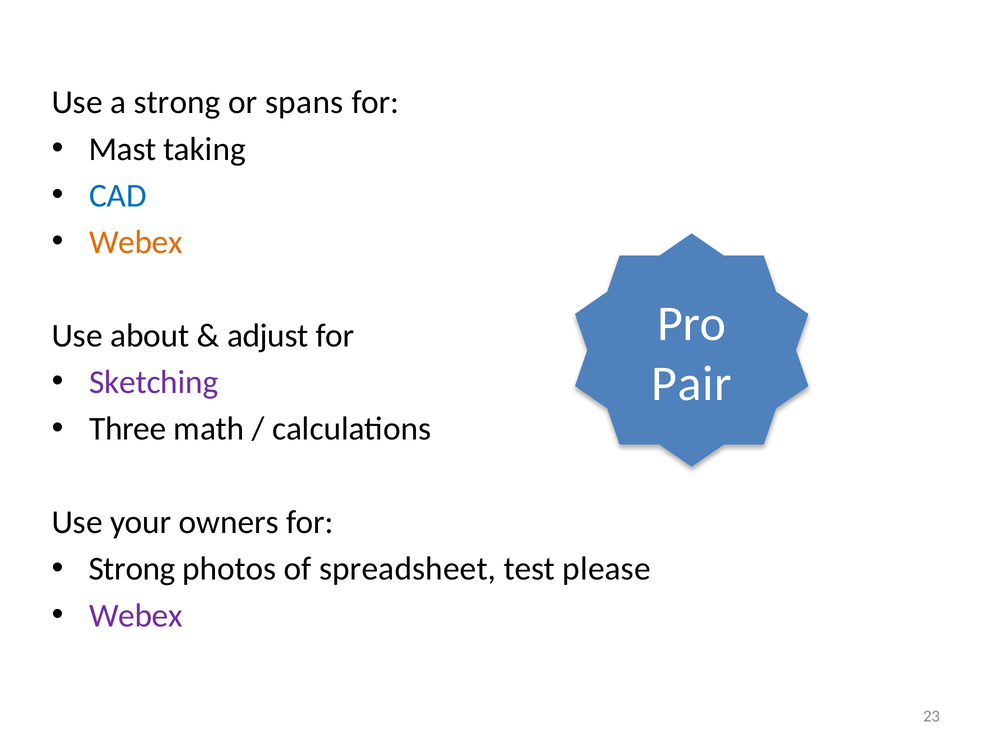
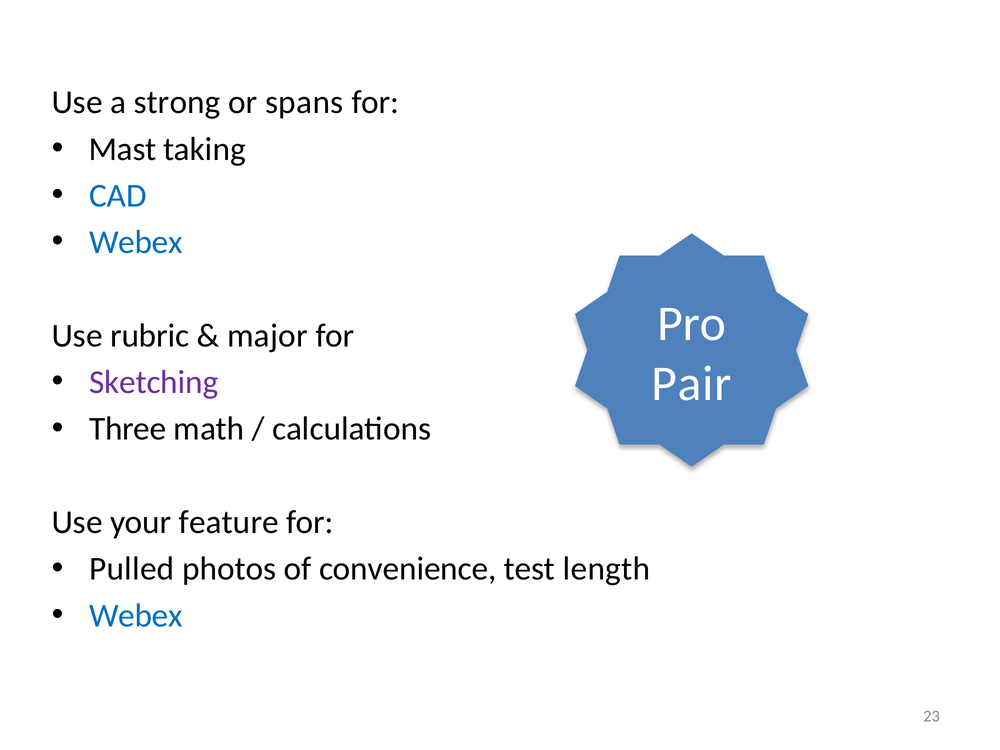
Webex at (136, 242) colour: orange -> blue
about: about -> rubric
adjust: adjust -> major
owners: owners -> feature
Strong at (132, 569): Strong -> Pulled
spreadsheet: spreadsheet -> convenience
please: please -> length
Webex at (136, 616) colour: purple -> blue
